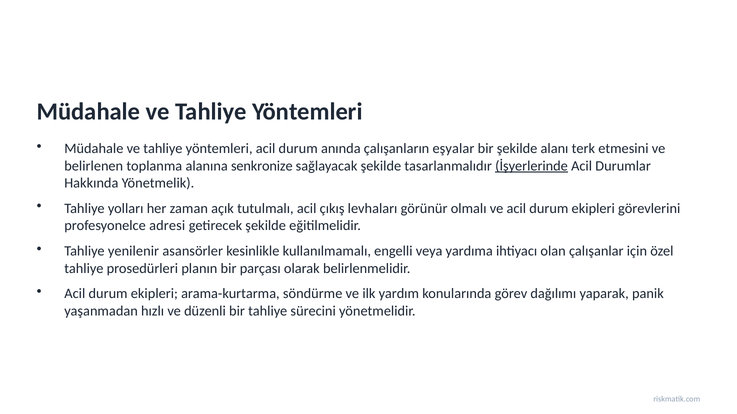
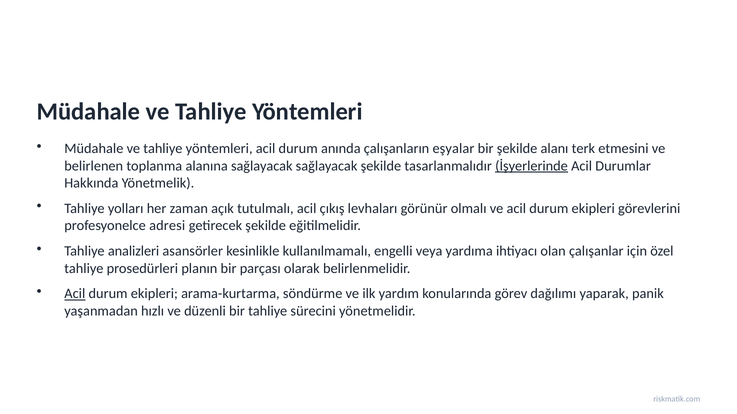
alanına senkronize: senkronize -> sağlayacak
yenilenir: yenilenir -> analizleri
Acil at (75, 294) underline: none -> present
